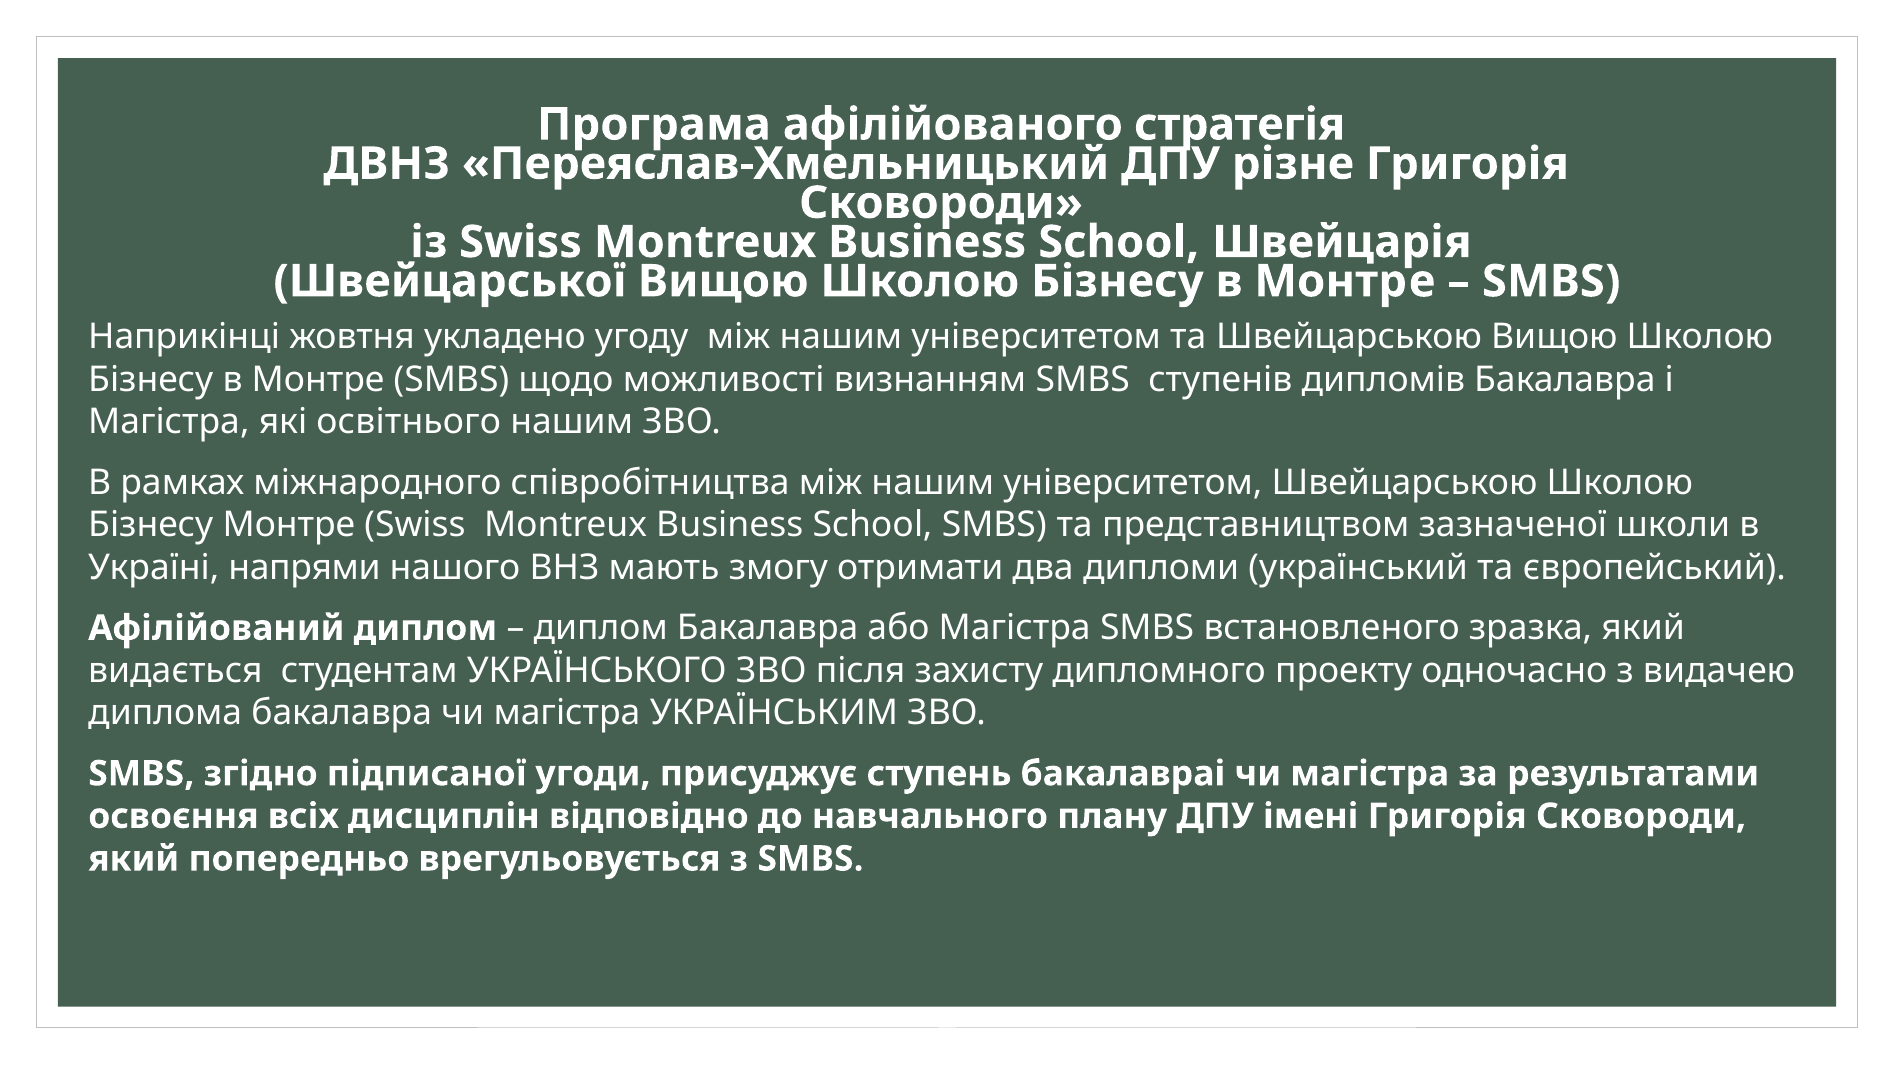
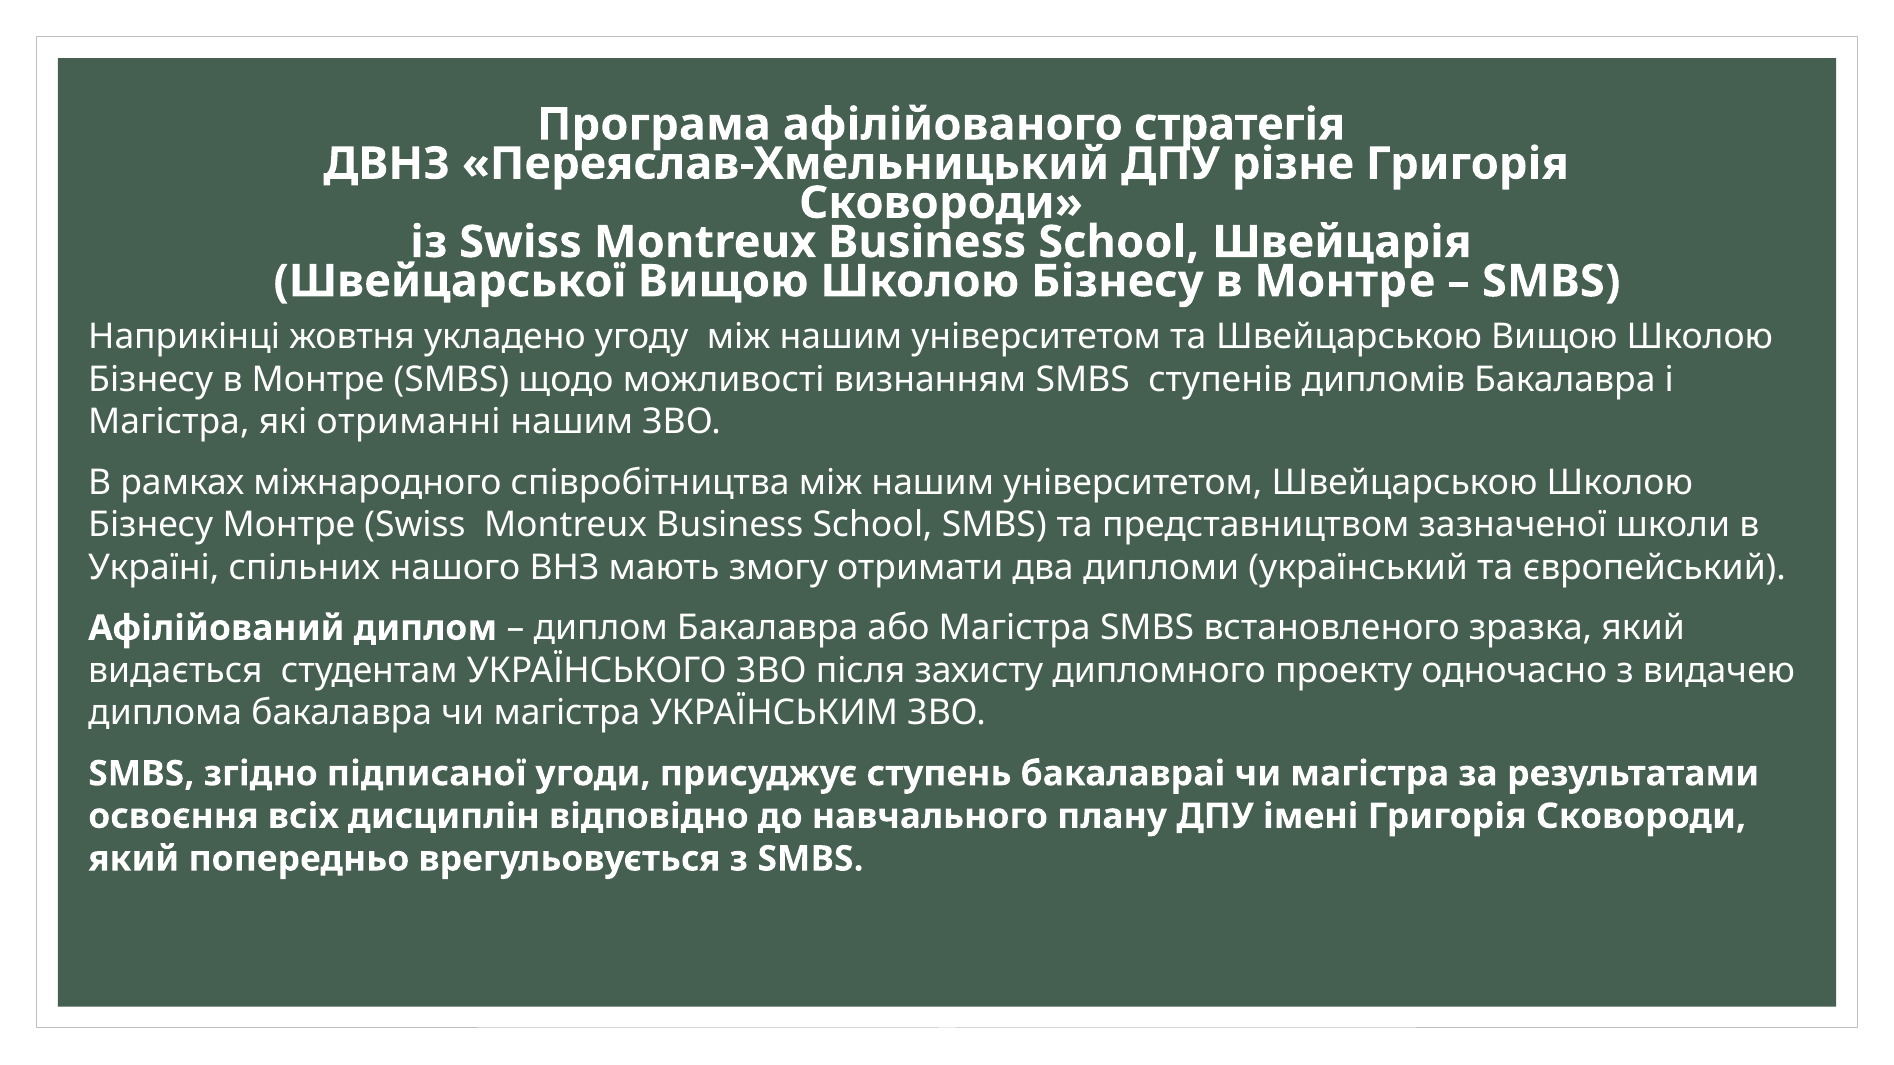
освітнього: освітнього -> отриманні
напрями: напрями -> спільних
